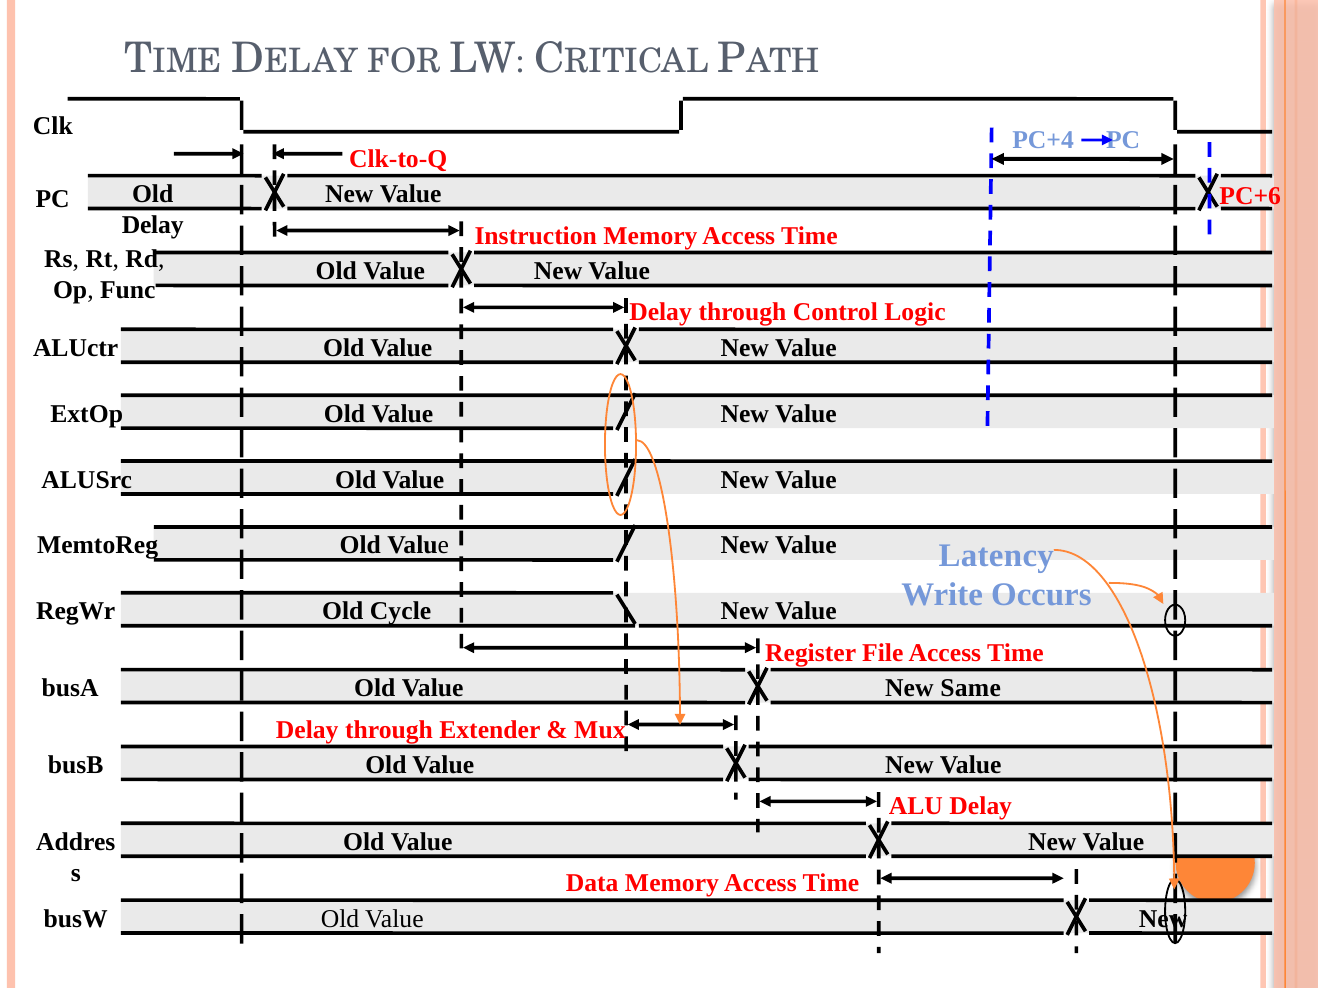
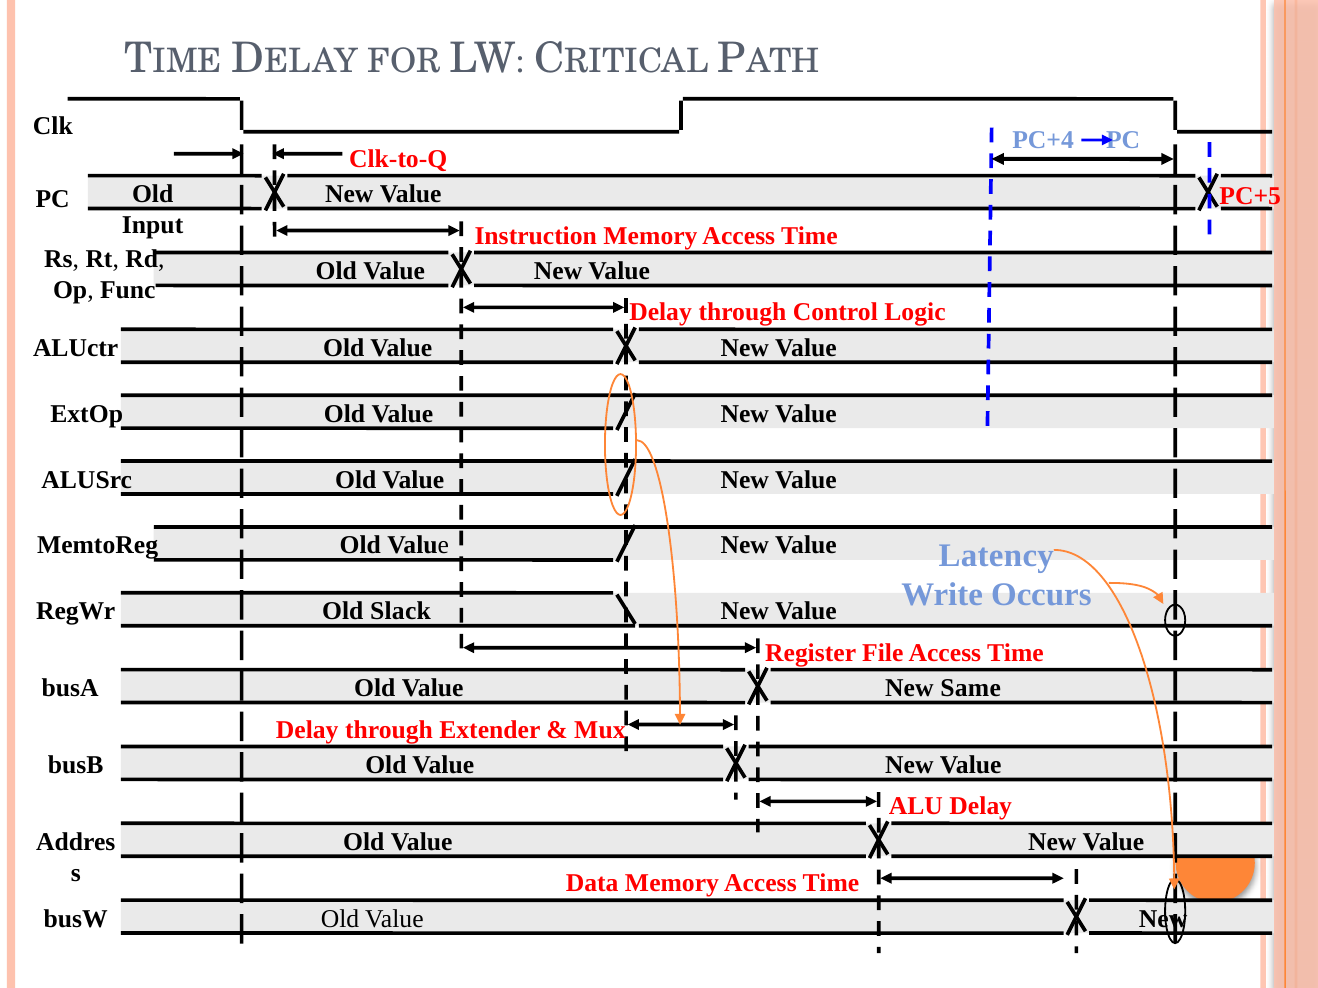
PC+6: PC+6 -> PC+5
Delay at (153, 225): Delay -> Input
Cycle: Cycle -> Slack
